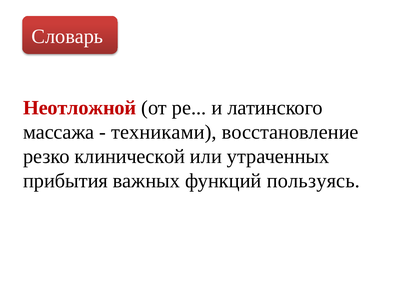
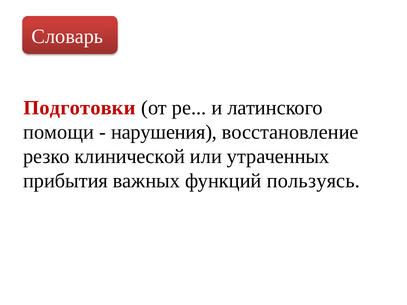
Неотложной: Неотложной -> Подготовки
массажа: массажа -> помощи
техниками: техниками -> нарушения
